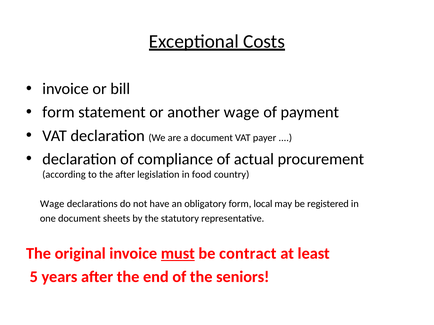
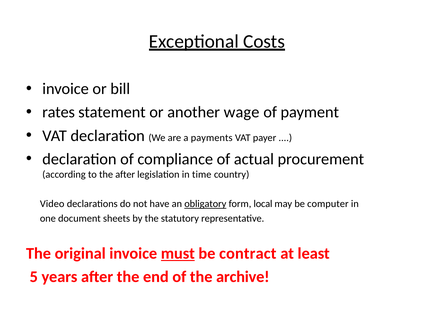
form at (58, 112): form -> rates
a document: document -> payments
food: food -> time
Wage at (52, 204): Wage -> Video
obligatory underline: none -> present
registered: registered -> computer
seniors: seniors -> archive
